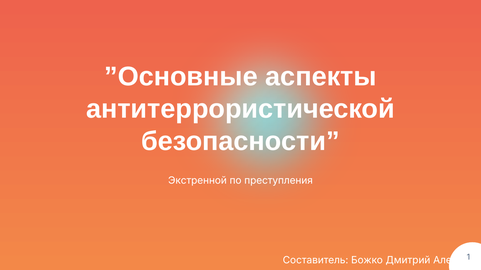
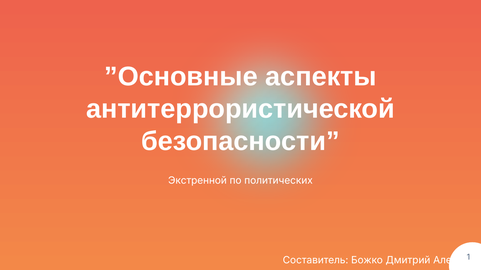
преступления: преступления -> политических
